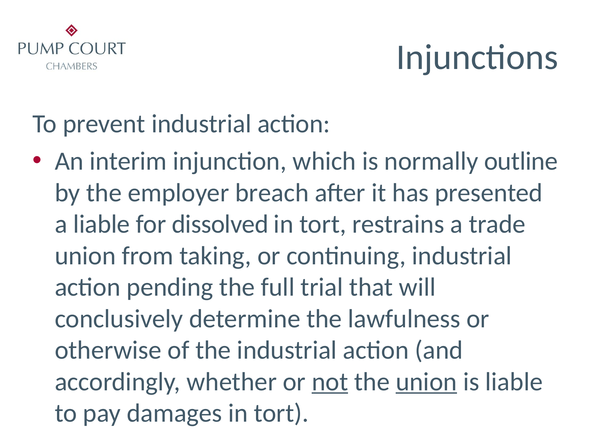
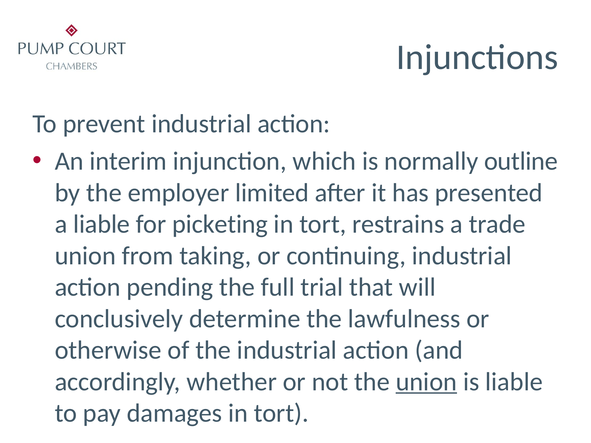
breach: breach -> limited
dissolved: dissolved -> picketing
not underline: present -> none
